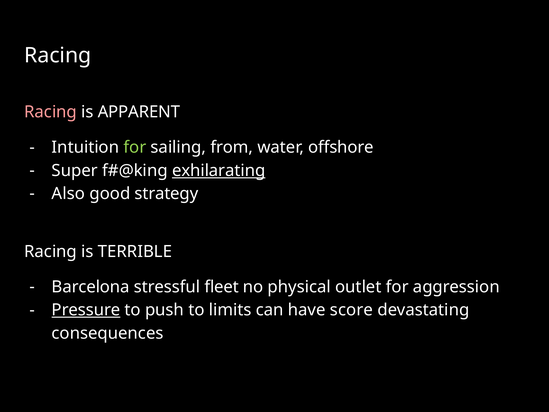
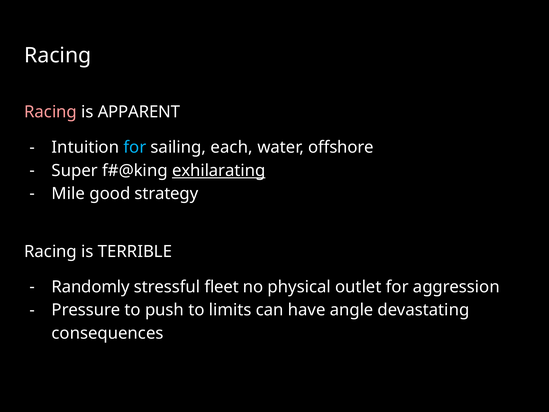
for at (135, 147) colour: light green -> light blue
from: from -> each
Also: Also -> Mile
Barcelona: Barcelona -> Randomly
Pressure underline: present -> none
score: score -> angle
